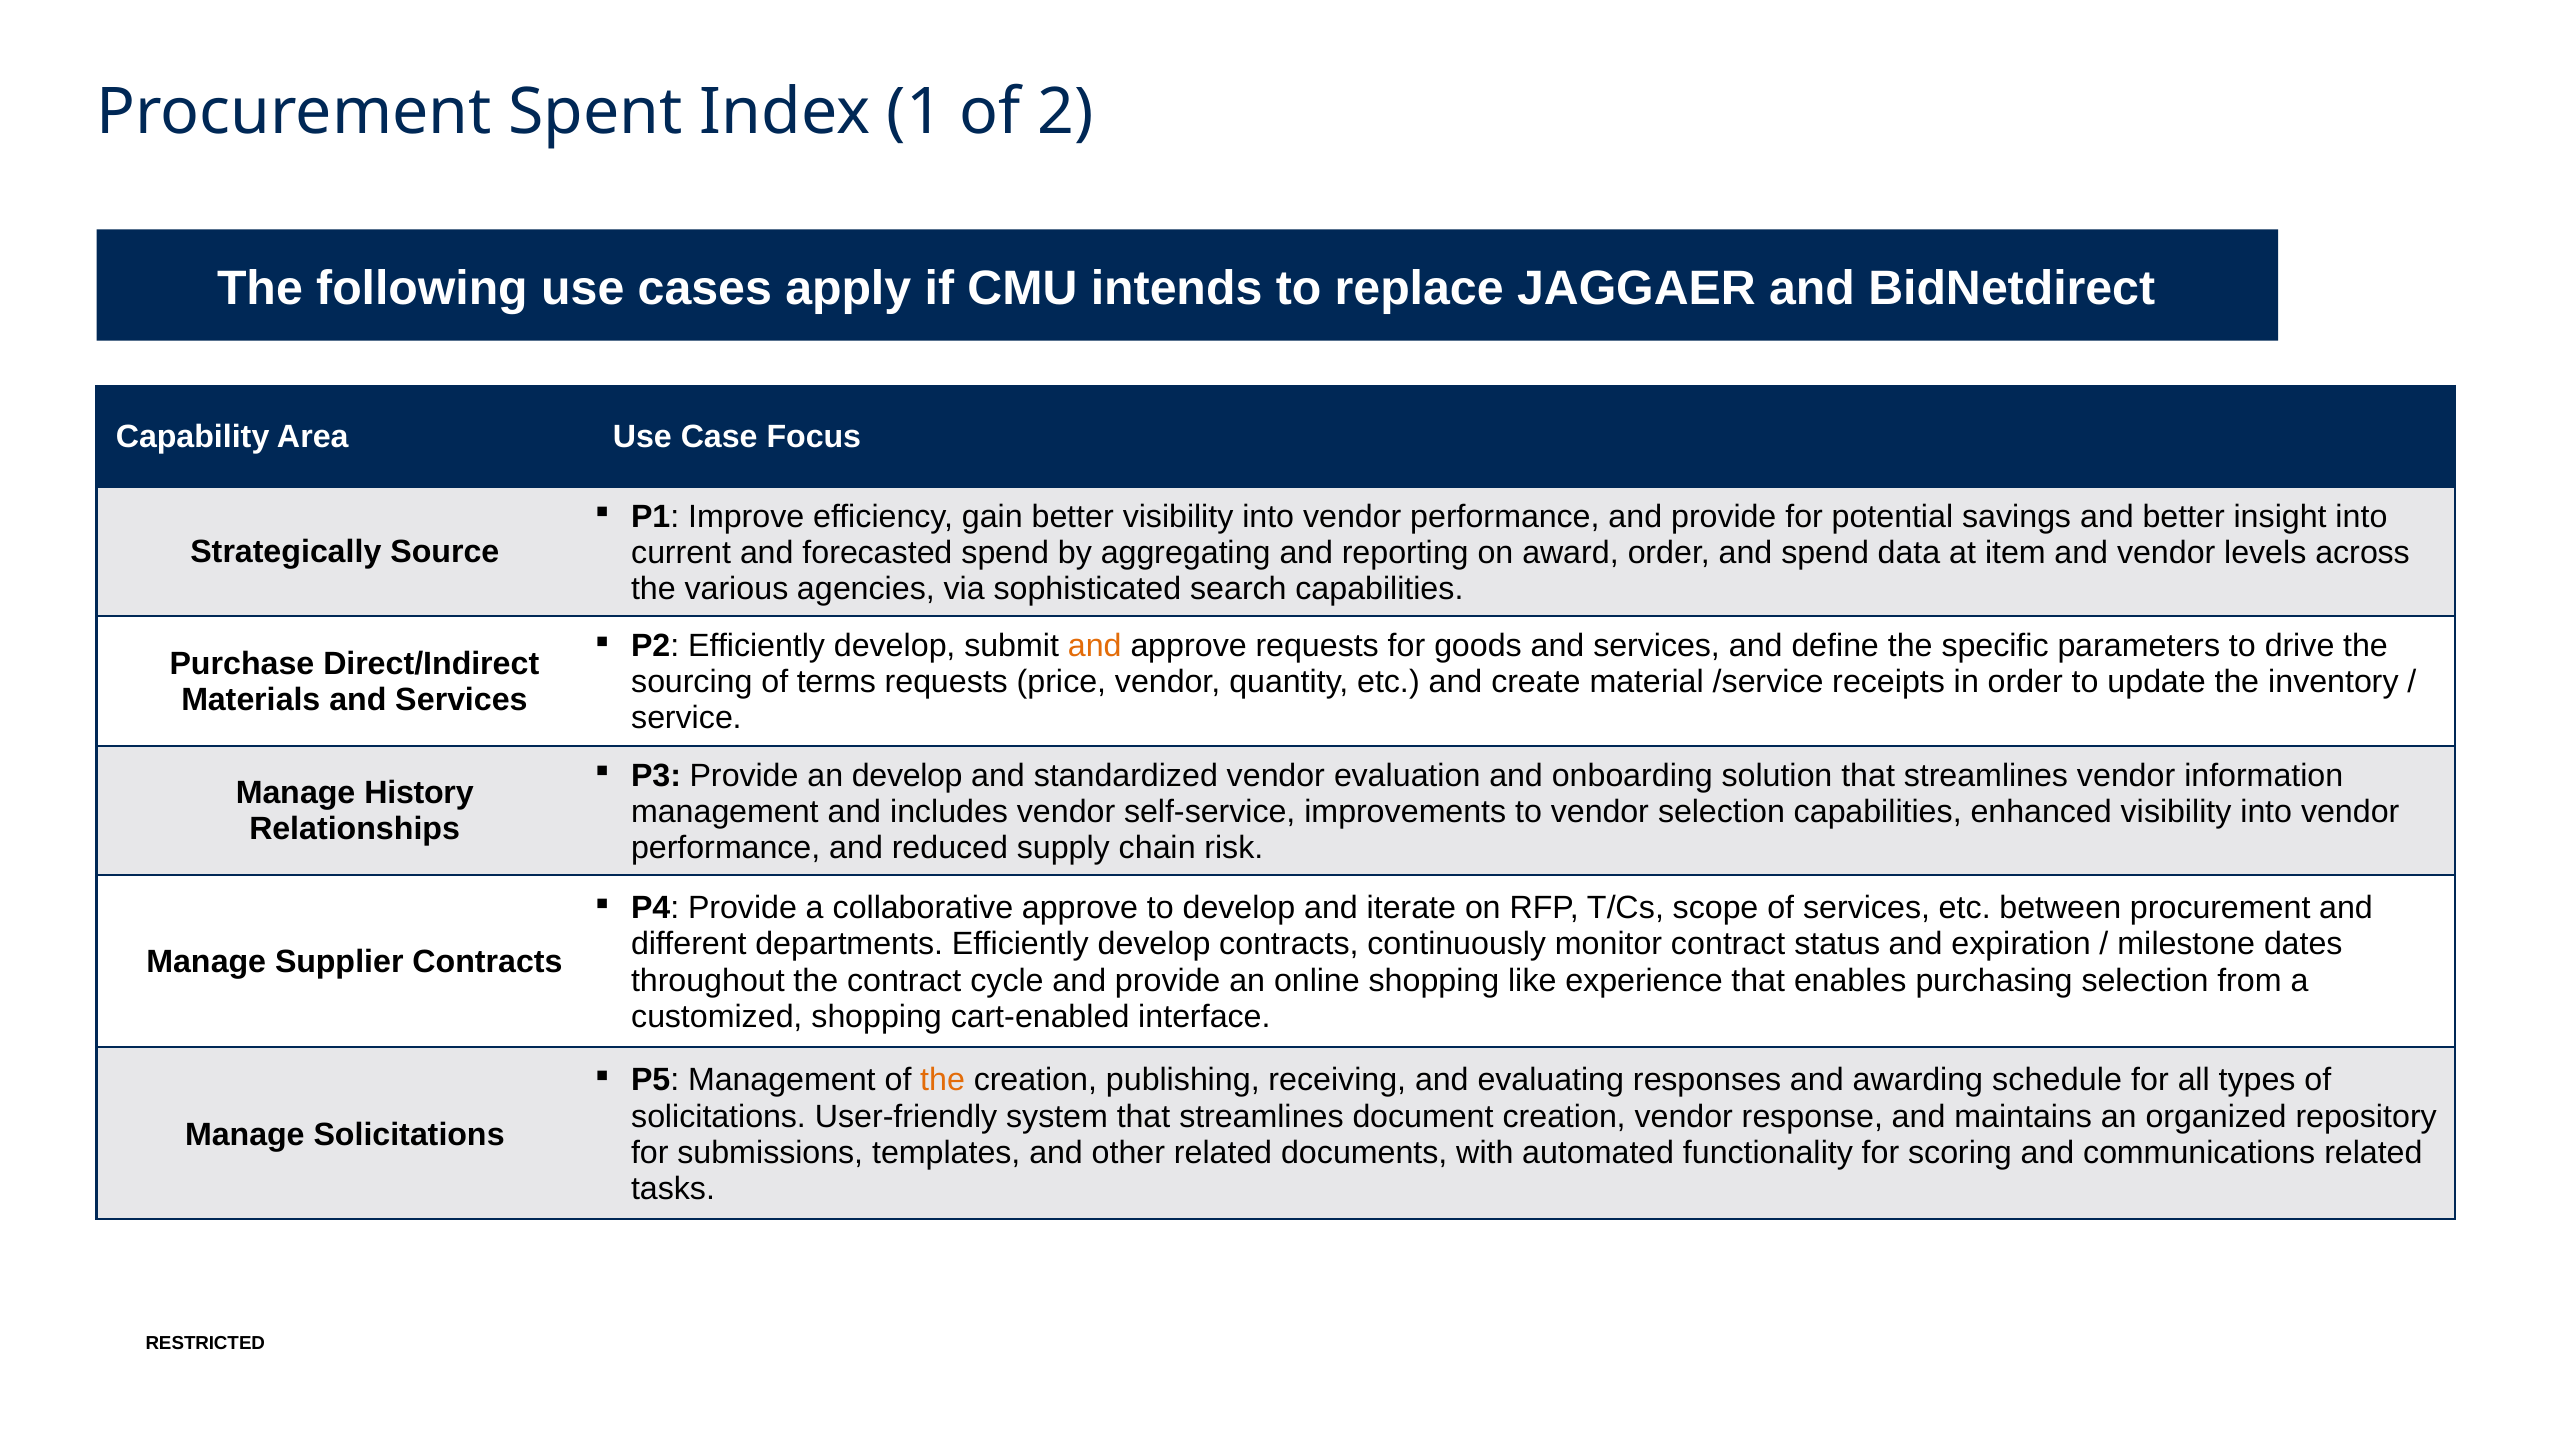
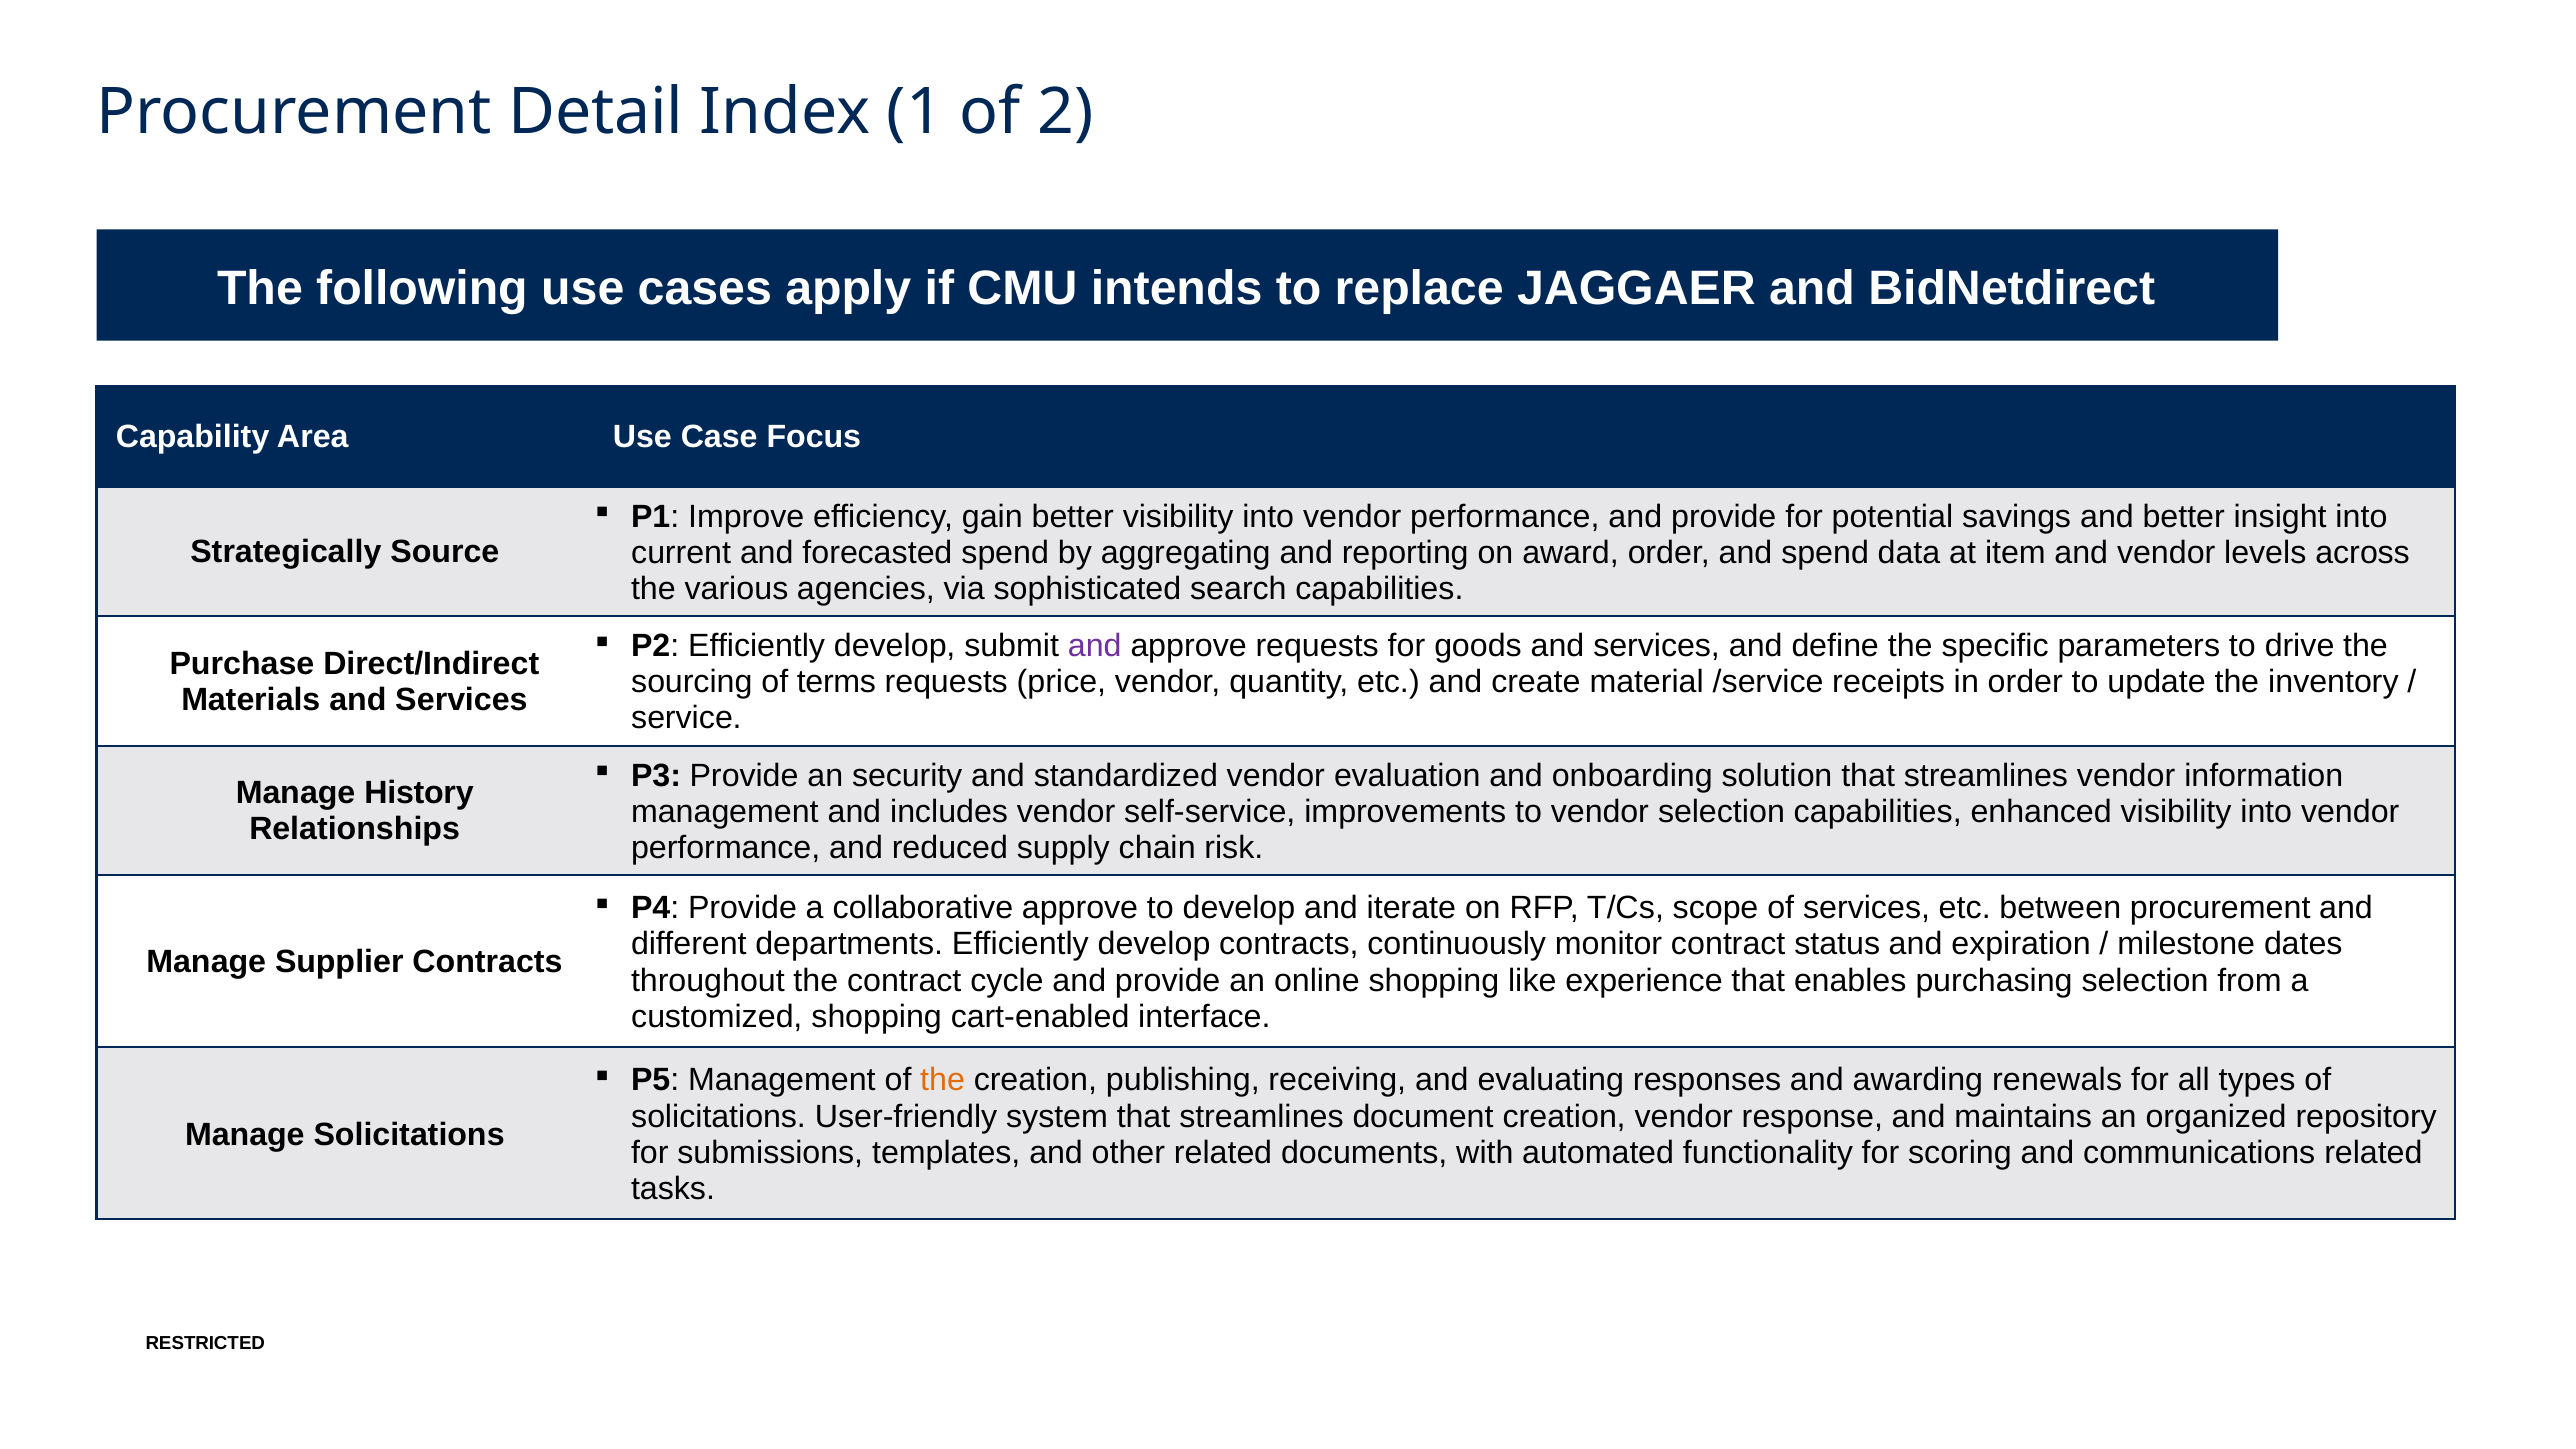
Spent: Spent -> Detail
and at (1095, 646) colour: orange -> purple
an develop: develop -> security
schedule: schedule -> renewals
